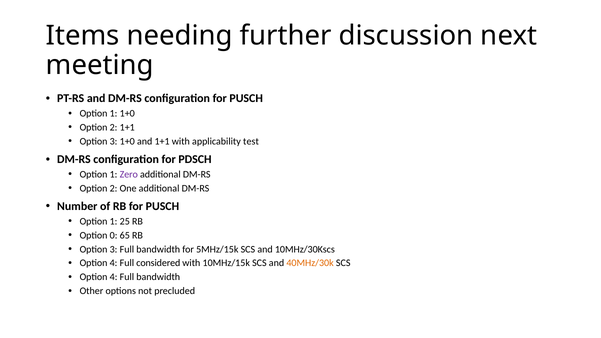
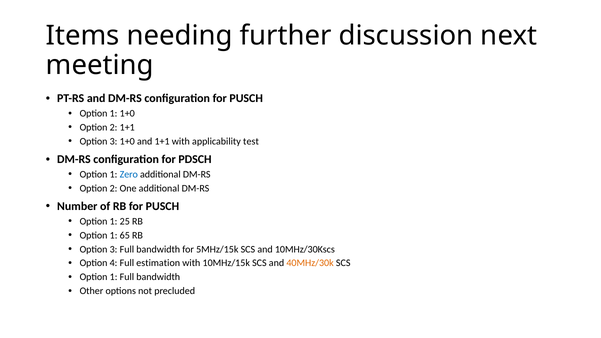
Zero colour: purple -> blue
0 at (114, 235): 0 -> 1
considered: considered -> estimation
4 at (114, 277): 4 -> 1
